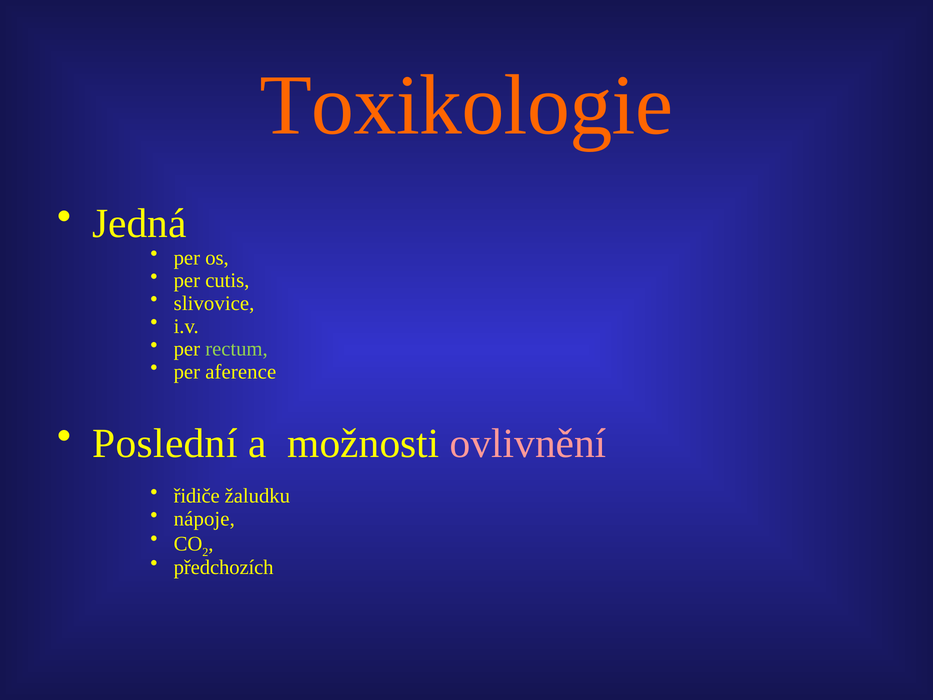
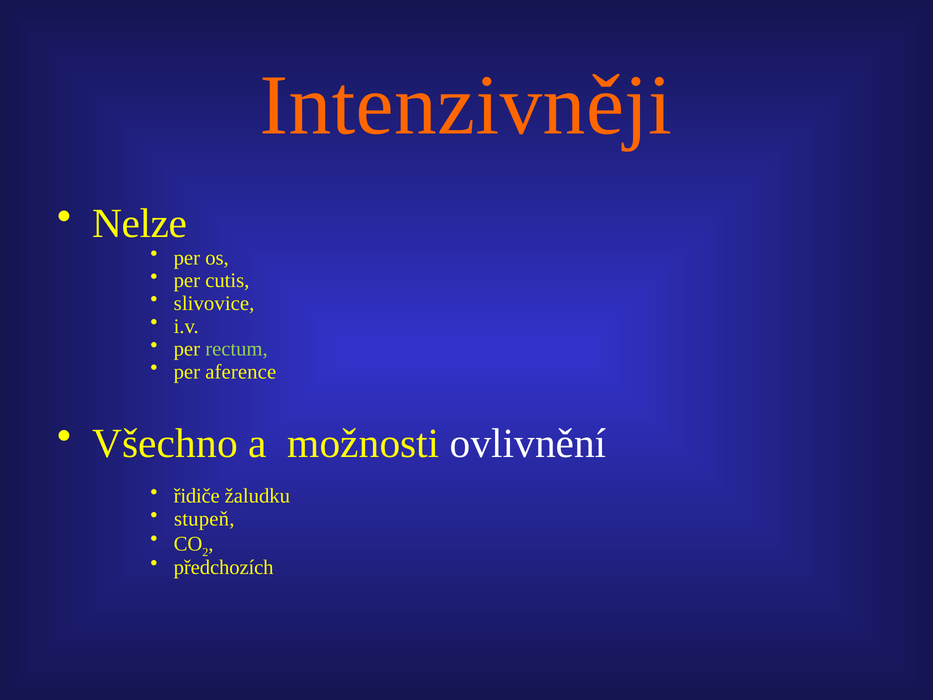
Toxikologie: Toxikologie -> Intenzivněji
Jedná: Jedná -> Nelze
Poslední: Poslední -> Všechno
ovlivnění colour: pink -> white
nápoje: nápoje -> stupeň
